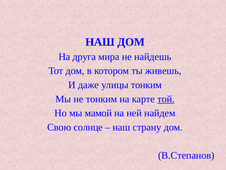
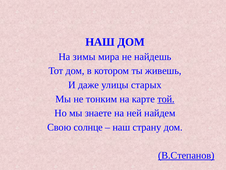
друга: друга -> зимы
улицы тонким: тонким -> старых
мамой: мамой -> знаете
В.Степанов underline: none -> present
